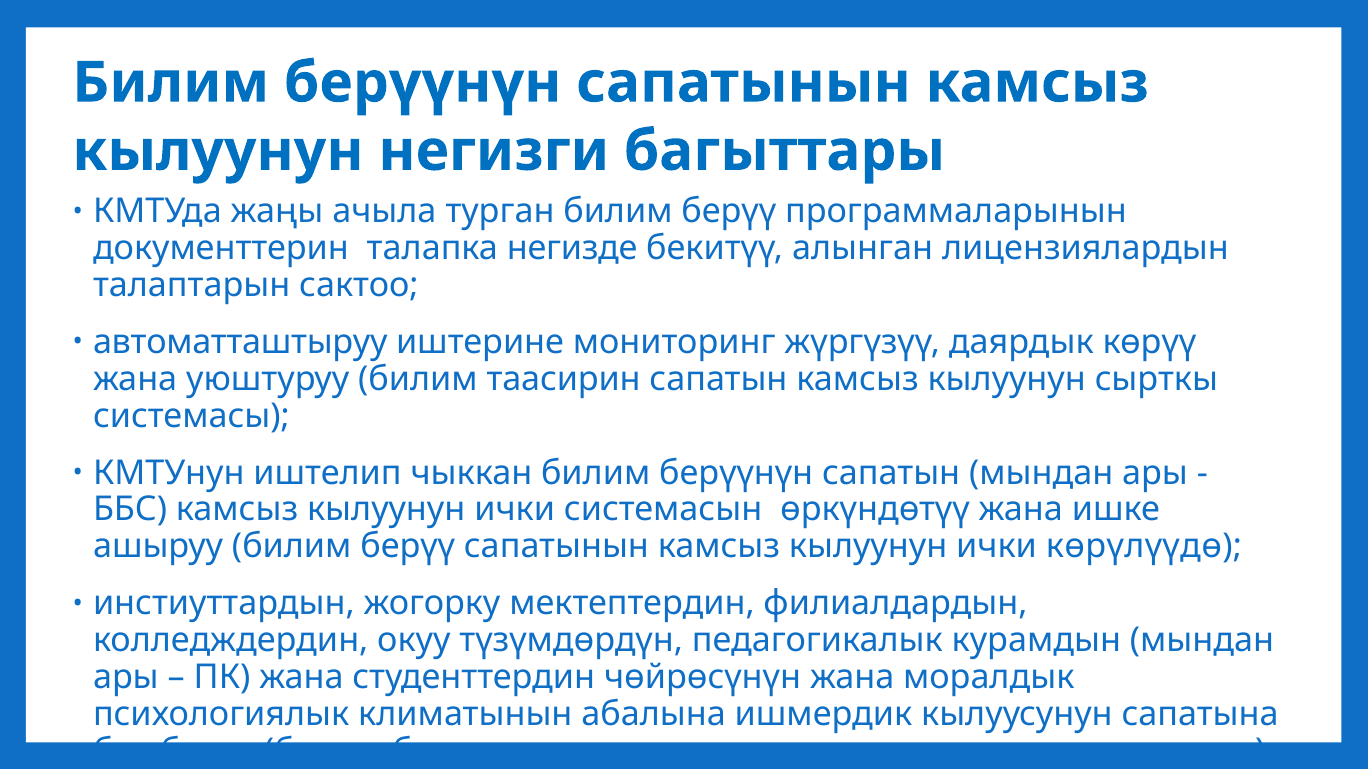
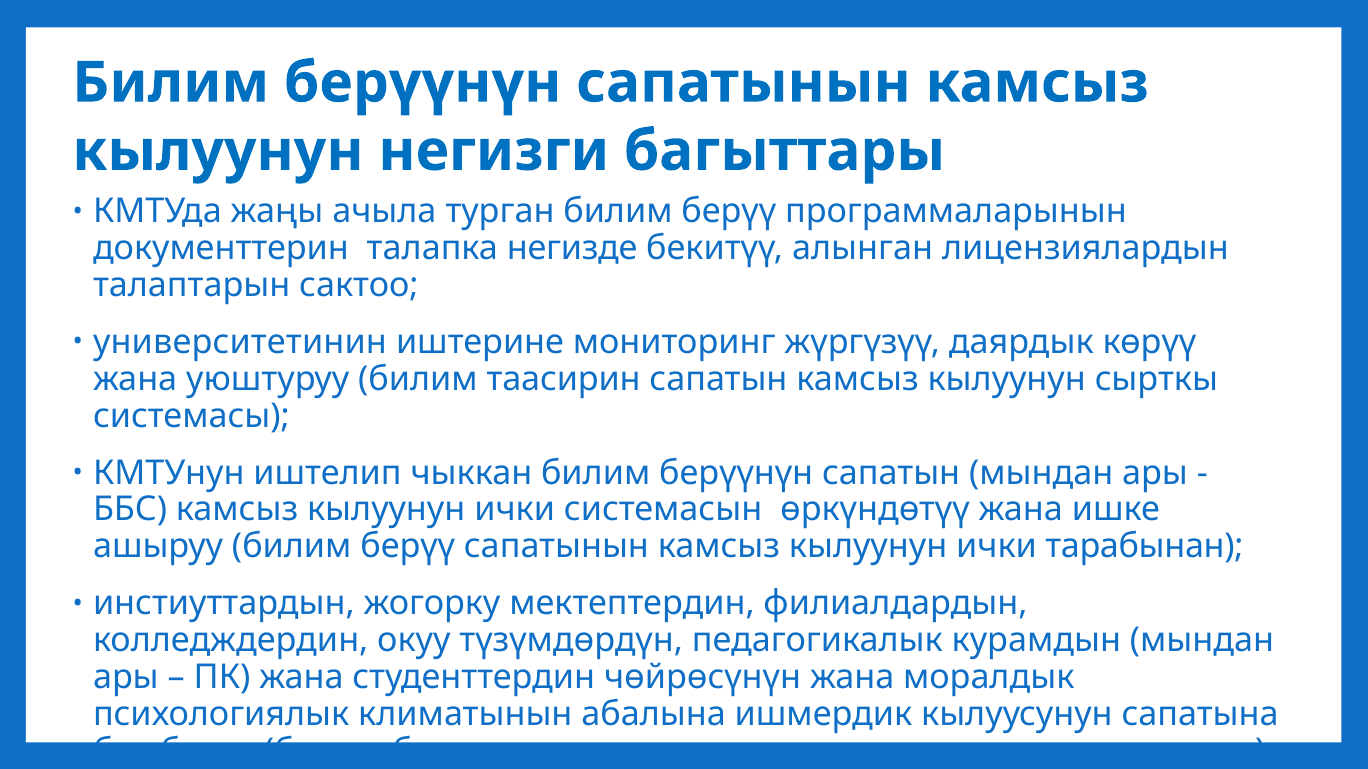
автоматташтыруу: автоматташтыруу -> университетинин
көрүлүүдө: көрүлүүдө -> тарабынан
